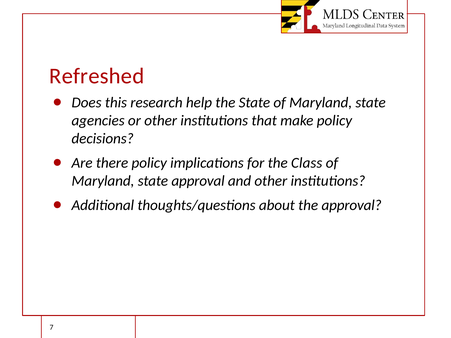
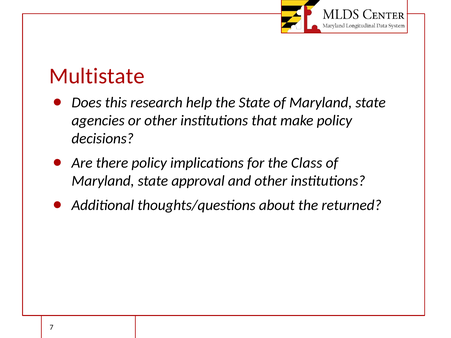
Refreshed: Refreshed -> Multistate
the approval: approval -> returned
